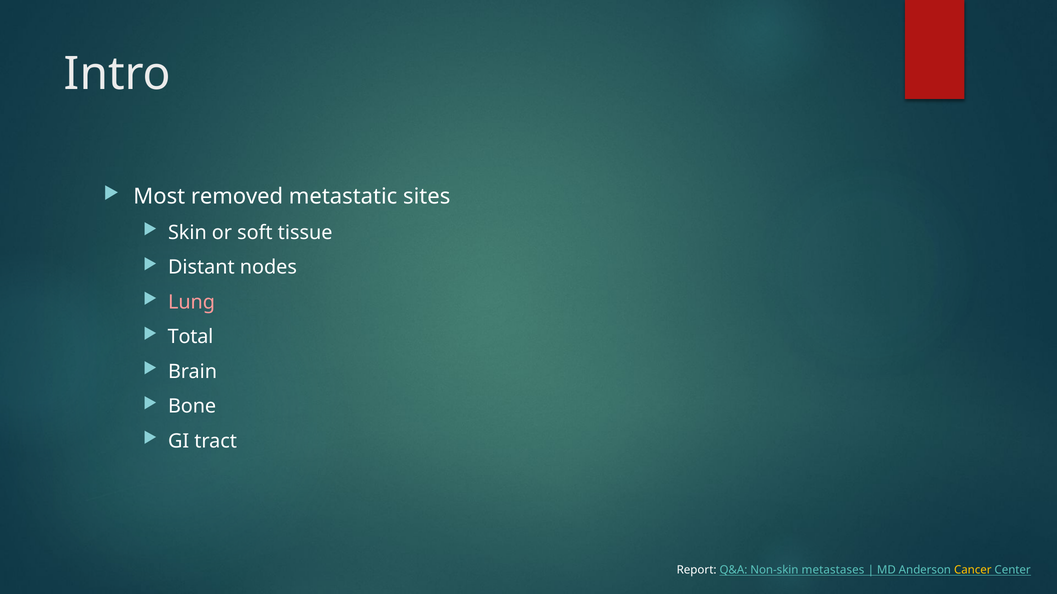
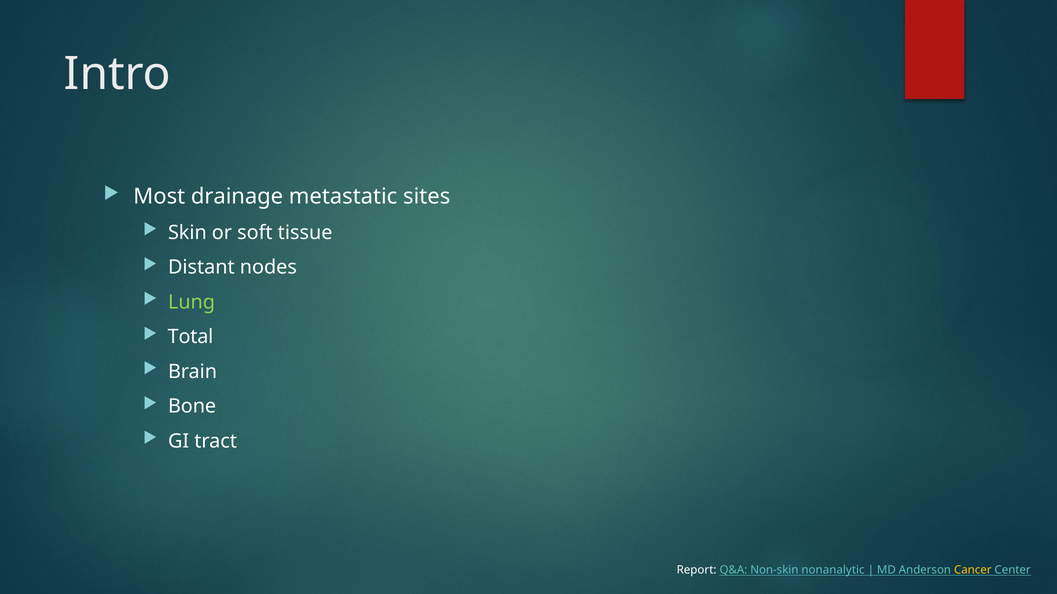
removed: removed -> drainage
Lung colour: pink -> light green
metastases: metastases -> nonanalytic
